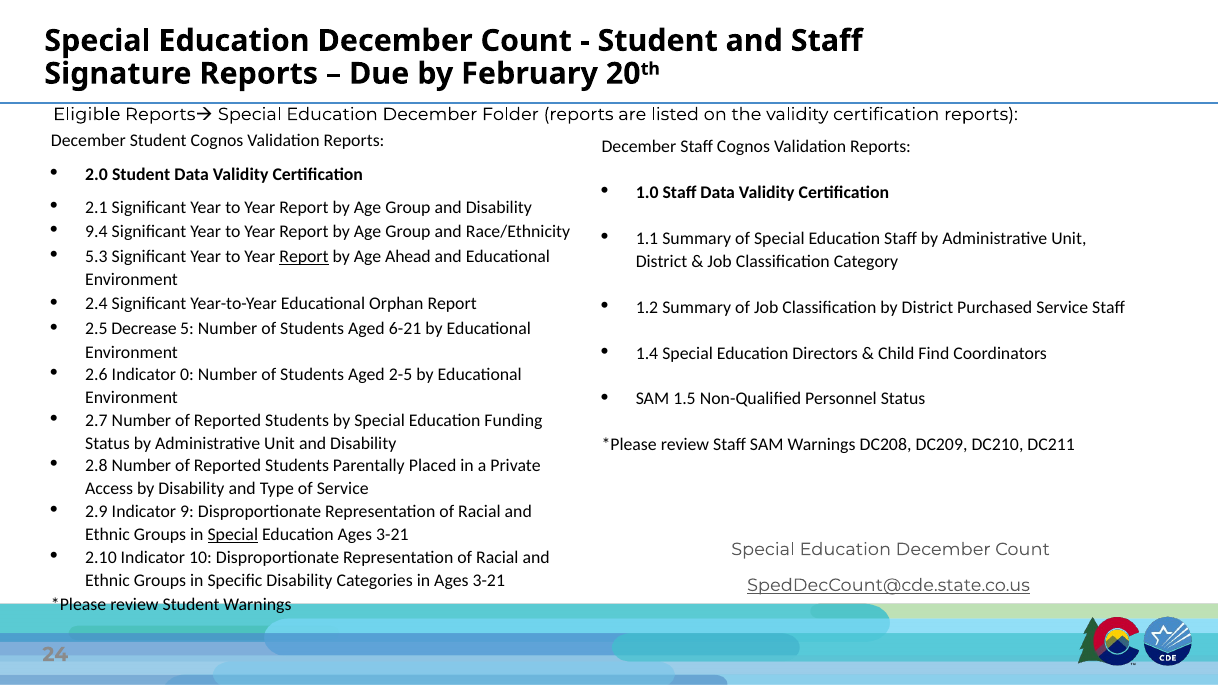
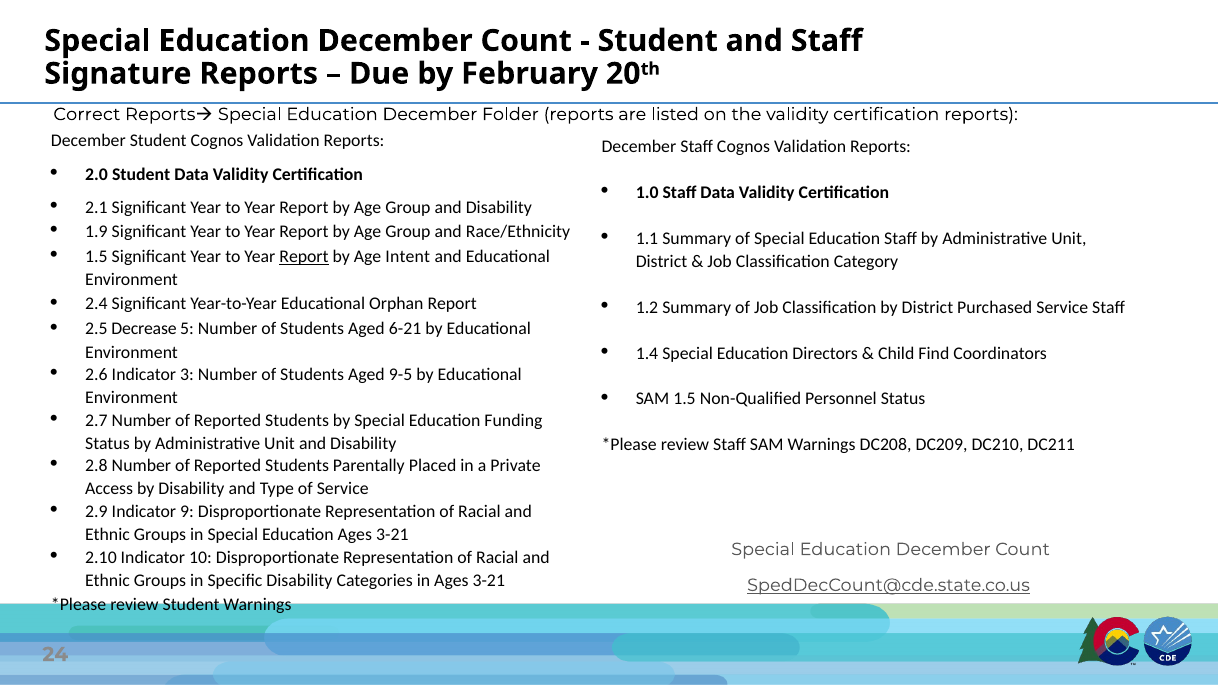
Eligible: Eligible -> Correct
9.4: 9.4 -> 1.9
5.3 at (96, 257): 5.3 -> 1.5
Ahead: Ahead -> Intent
0: 0 -> 3
2-5: 2-5 -> 9-5
Special at (233, 535) underline: present -> none
